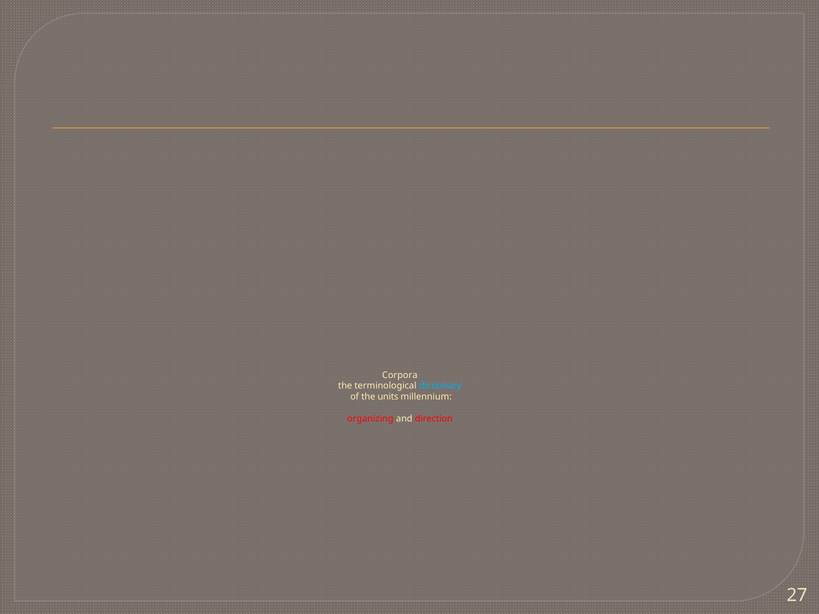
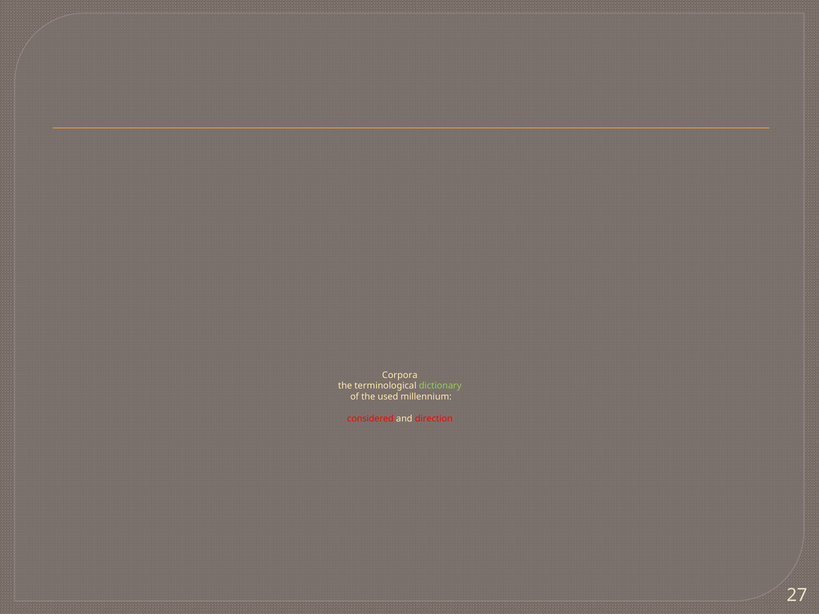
dictionary colour: light blue -> light green
units: units -> used
organizing: organizing -> considered
